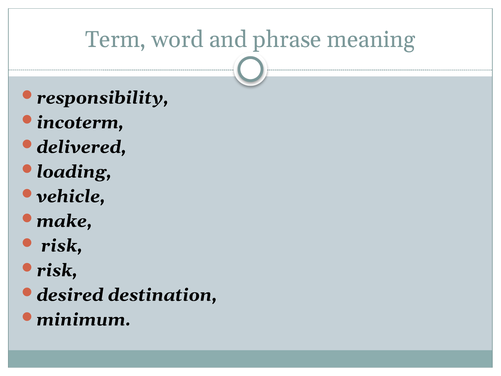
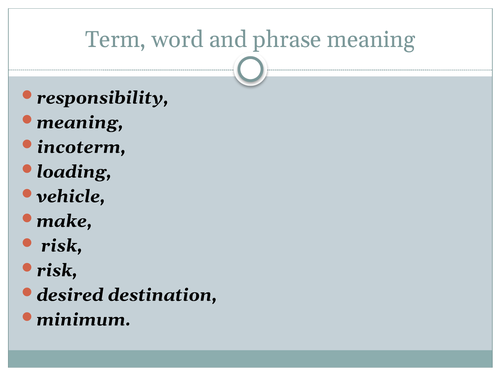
incoterm at (80, 122): incoterm -> meaning
delivered: delivered -> incoterm
